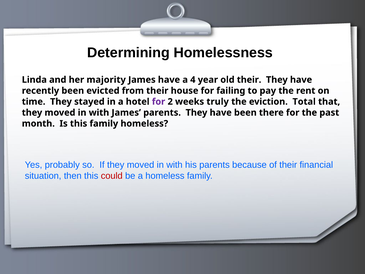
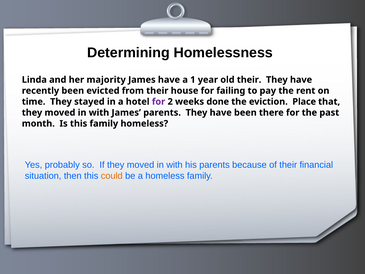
4: 4 -> 1
truly: truly -> done
Total: Total -> Place
could colour: red -> orange
